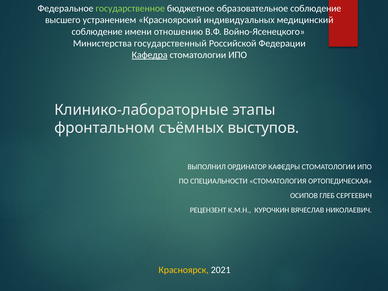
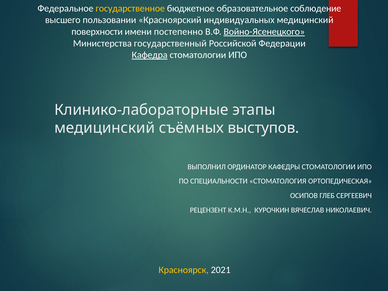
государственное colour: light green -> yellow
устранением: устранением -> пользовании
соблюдение at (97, 32): соблюдение -> поверхности
отношению: отношению -> постепенно
Войно-Ясенецкого underline: none -> present
фронтальном at (105, 128): фронтальном -> медицинский
